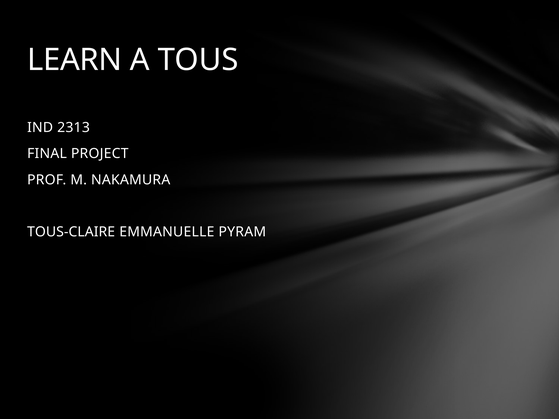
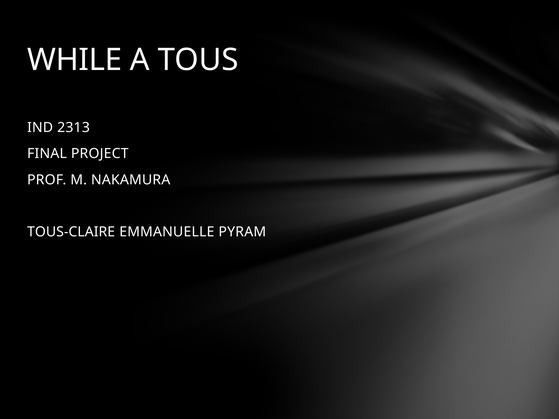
LEARN: LEARN -> WHILE
